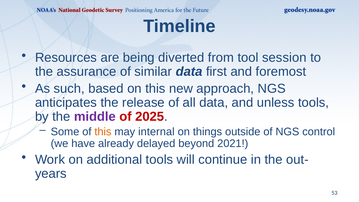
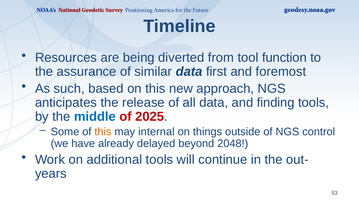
session: session -> function
unless: unless -> finding
middle colour: purple -> blue
2021: 2021 -> 2048
